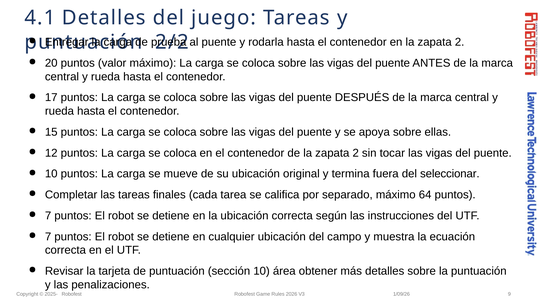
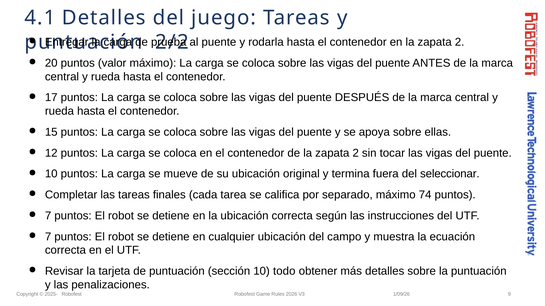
64: 64 -> 74
área: área -> todo
